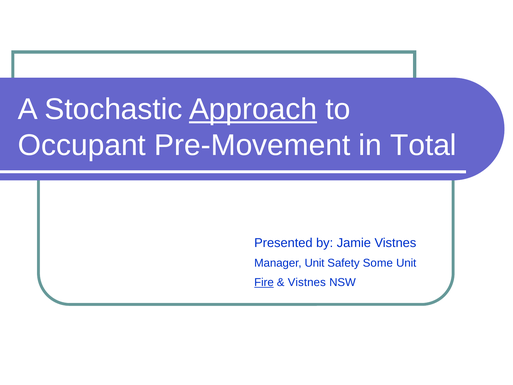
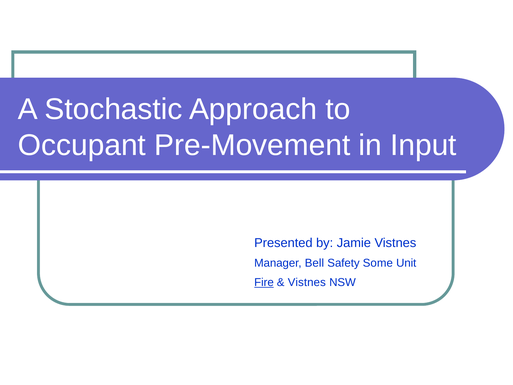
Approach underline: present -> none
Total: Total -> Input
Manager Unit: Unit -> Bell
